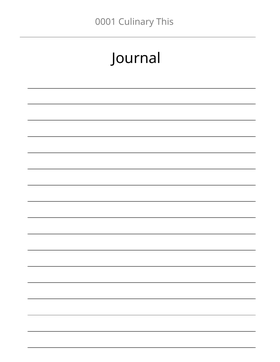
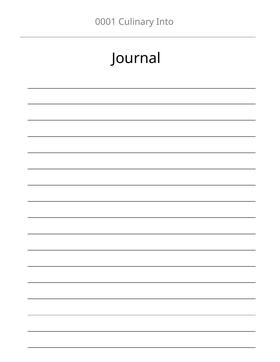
This: This -> Into
